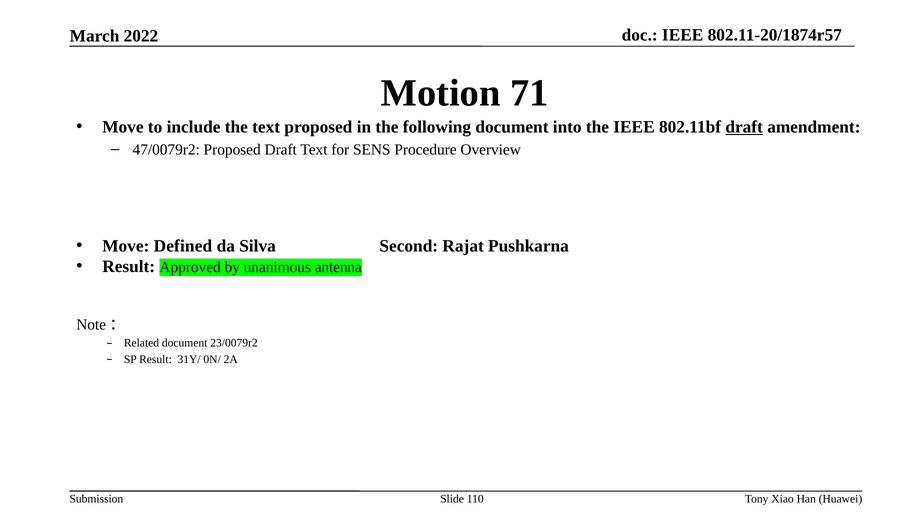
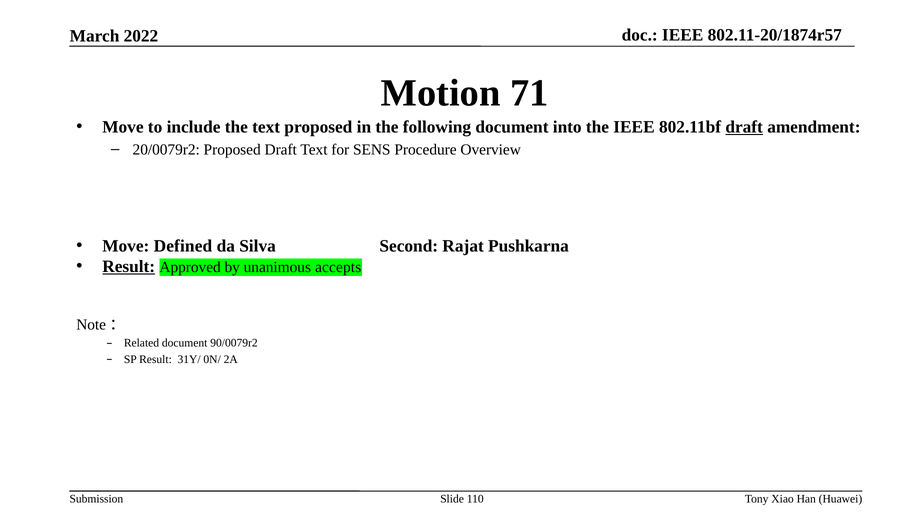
47/0079r2: 47/0079r2 -> 20/0079r2
Result at (129, 266) underline: none -> present
antenna: antenna -> accepts
23/0079r2: 23/0079r2 -> 90/0079r2
